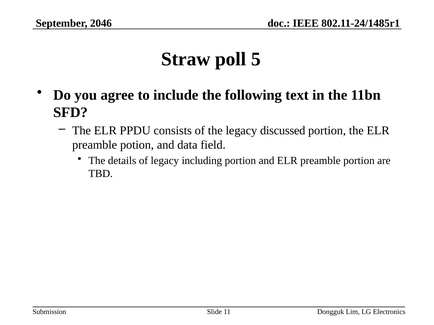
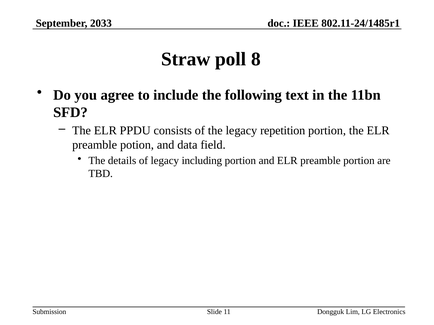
2046: 2046 -> 2033
5: 5 -> 8
discussed: discussed -> repetition
